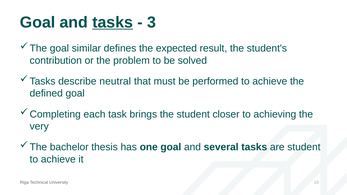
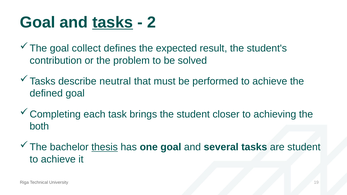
3: 3 -> 2
similar: similar -> collect
very: very -> both
thesis underline: none -> present
